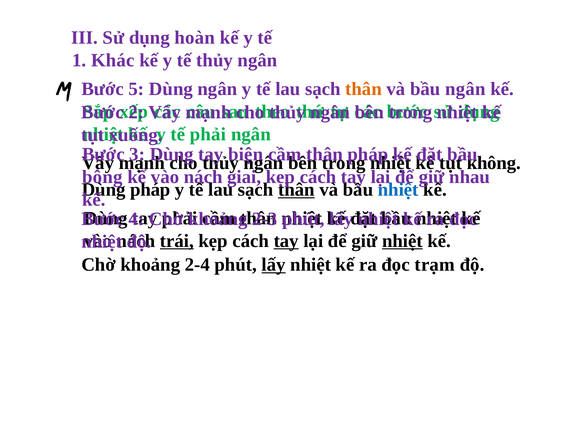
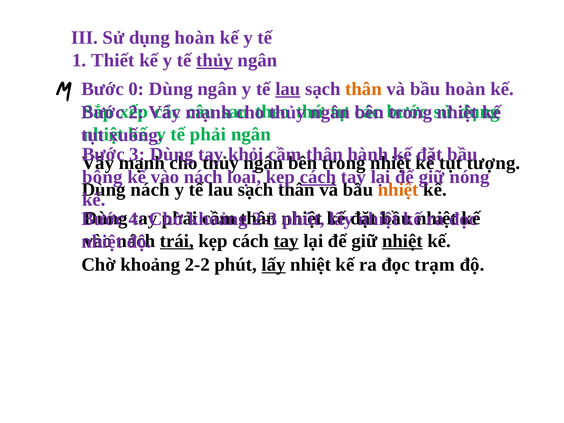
Khác: Khác -> Thiết
thủy at (215, 60) underline: none -> present
5: 5 -> 0
lau at (288, 89) underline: none -> present
bầu ngân: ngân -> hoàn
biện: biện -> khỏi
thân pháp: pháp -> hành
không: không -> tượng
giai: giai -> loại
cách at (318, 177) underline: none -> present
nhau: nhau -> nóng
pháp at (150, 190): pháp -> nách
thân at (296, 190) underline: present -> none
nhiệt at (398, 190) colour: blue -> orange
2-4: 2-4 -> 2-2
